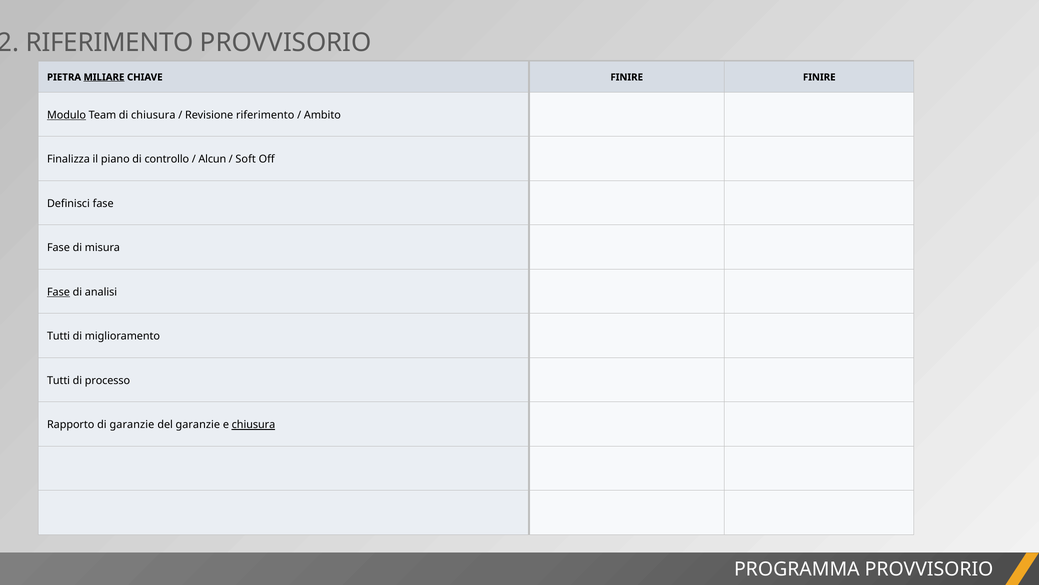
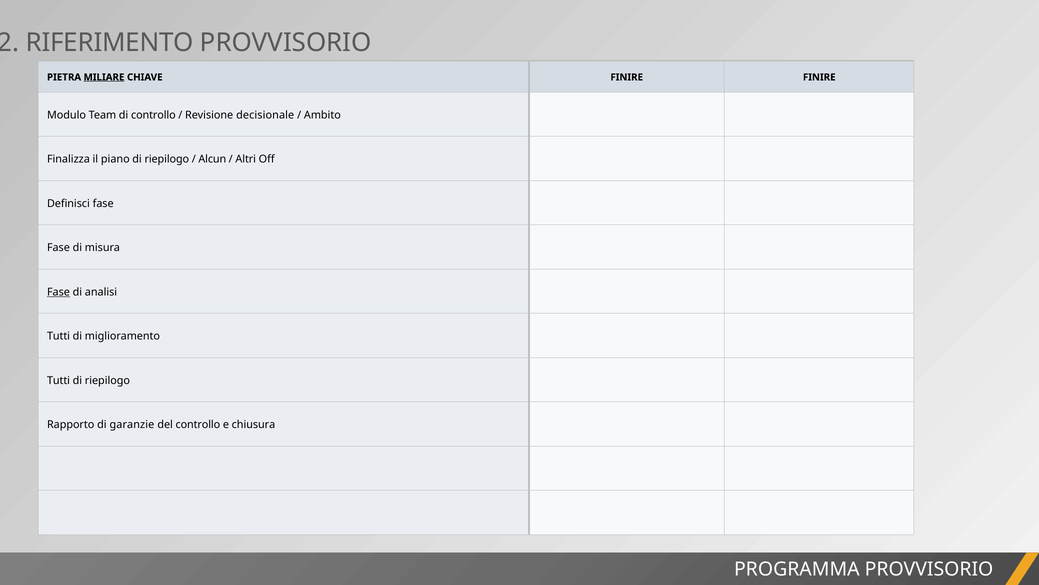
Modulo underline: present -> none
di chiusura: chiusura -> controllo
Revisione riferimento: riferimento -> decisionale
piano di controllo: controllo -> riepilogo
Soft: Soft -> Altri
processo at (107, 380): processo -> riepilogo
del garanzie: garanzie -> controllo
chiusura at (253, 424) underline: present -> none
